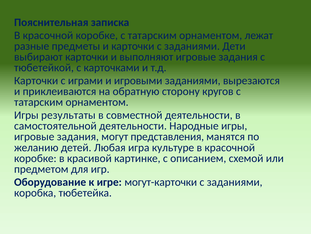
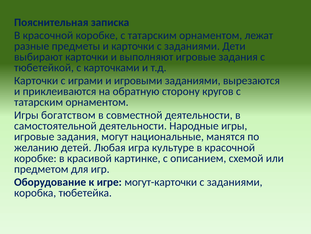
результаты: результаты -> богатством
представления: представления -> национальные
